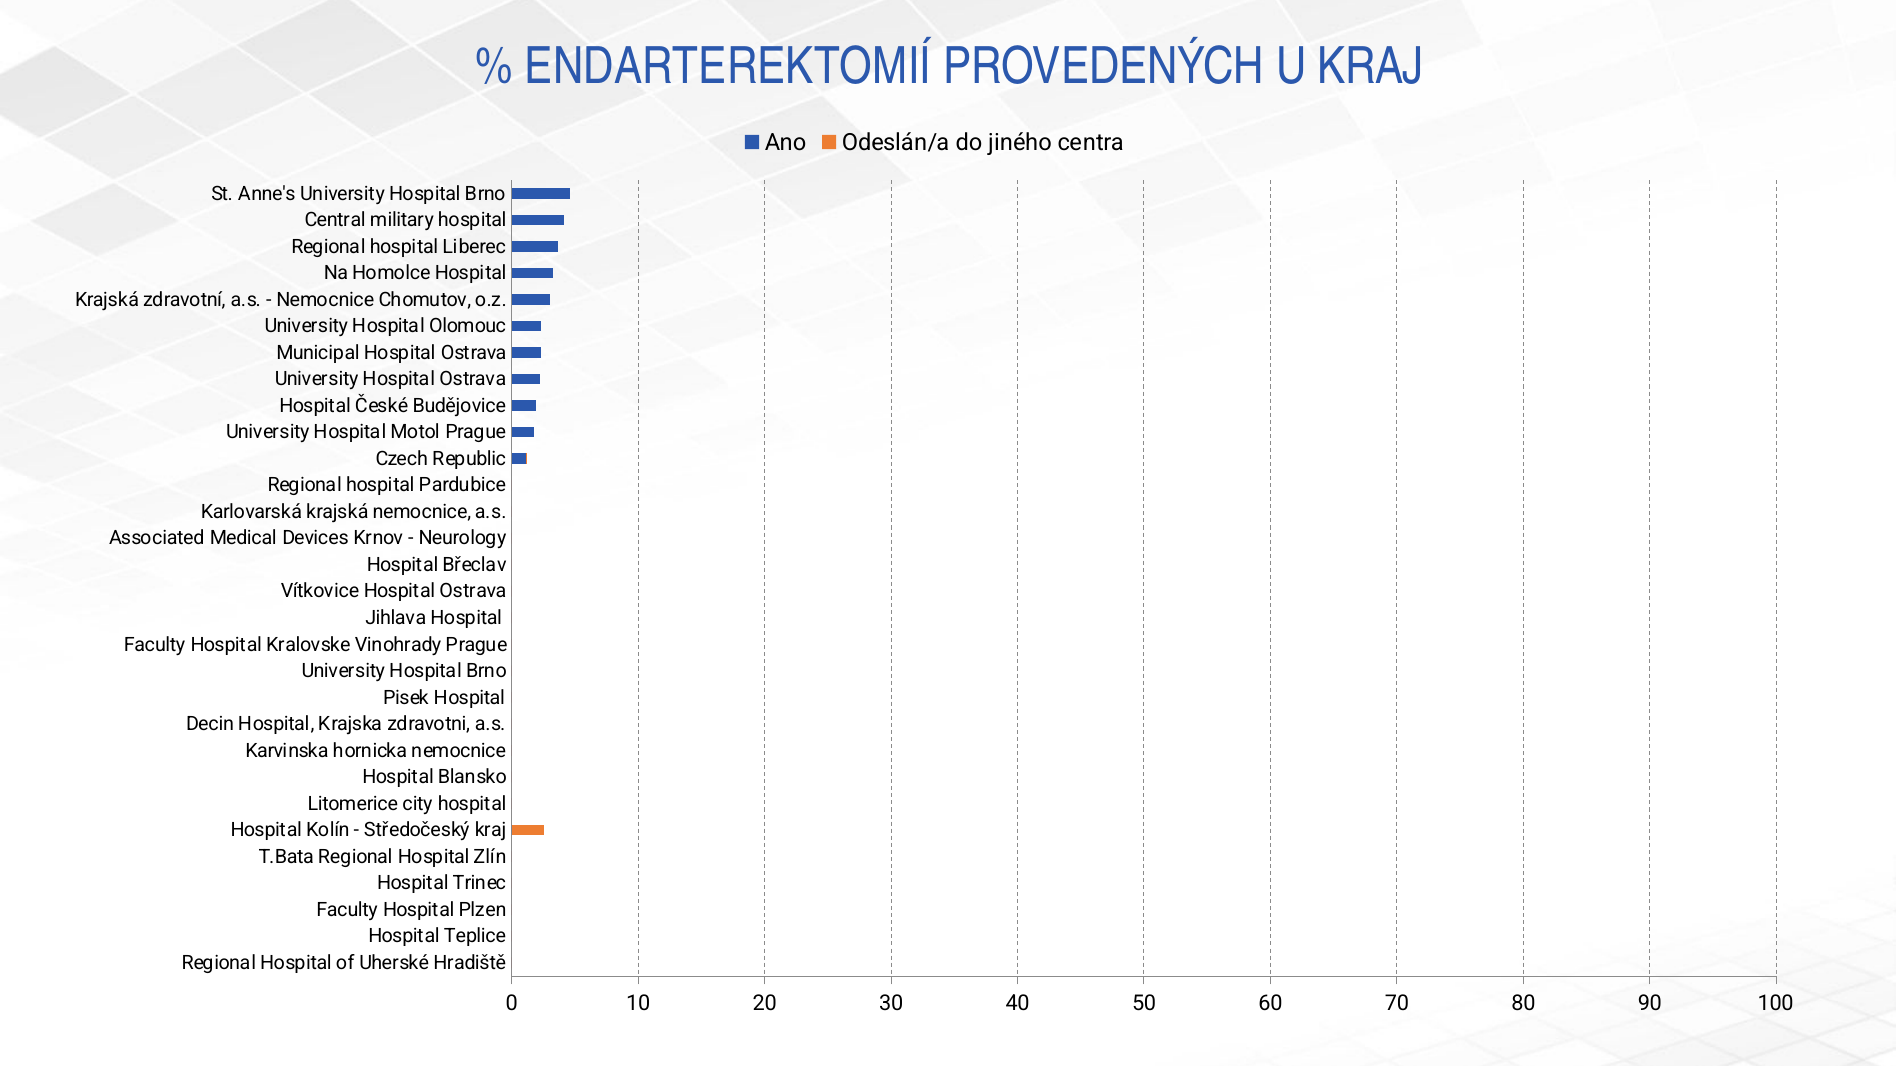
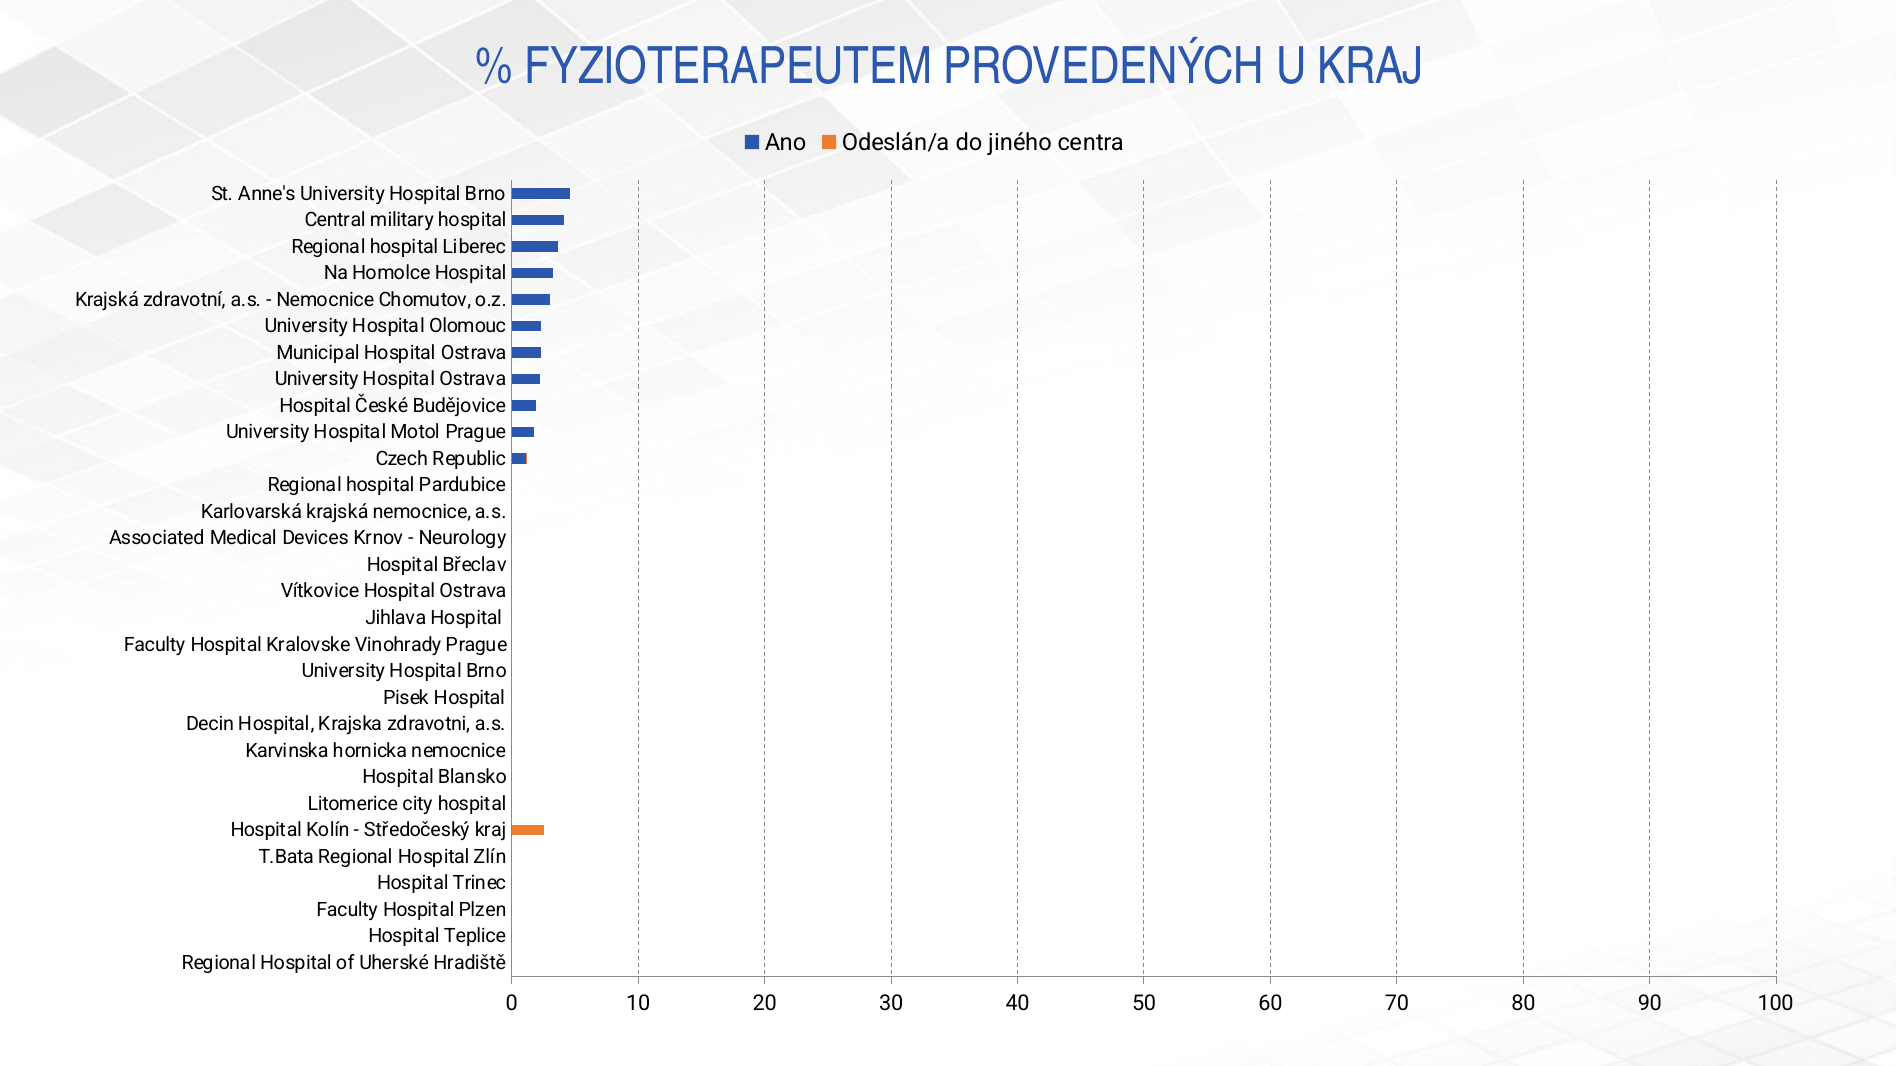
ENDARTEREKTOMIÍ: ENDARTEREKTOMIÍ -> FYZIOTERAPEUTEM
